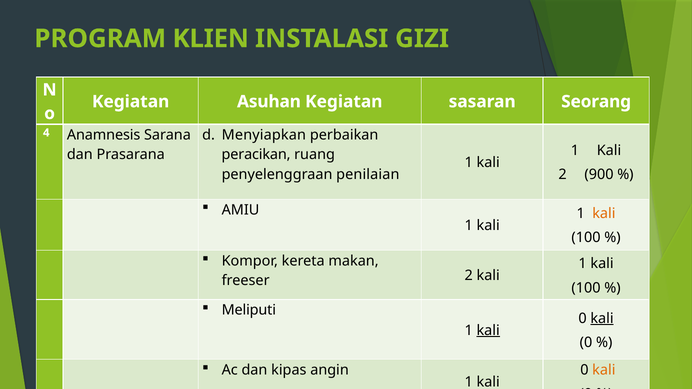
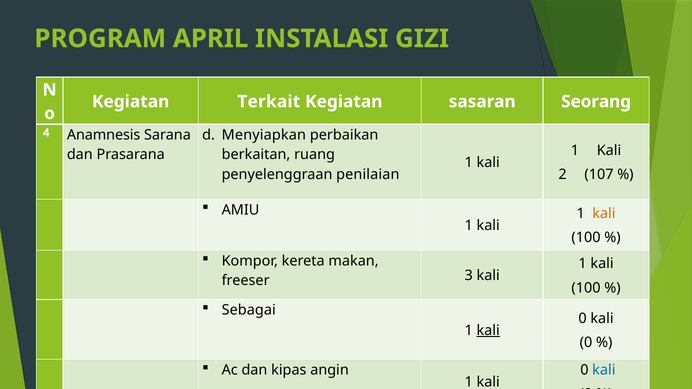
KLIEN: KLIEN -> APRIL
Asuhan: Asuhan -> Terkait
peracikan: peracikan -> berkaitan
900: 900 -> 107
freeser 2: 2 -> 3
Meliputi: Meliputi -> Sebagai
kali at (602, 318) underline: present -> none
kali at (604, 370) colour: orange -> blue
